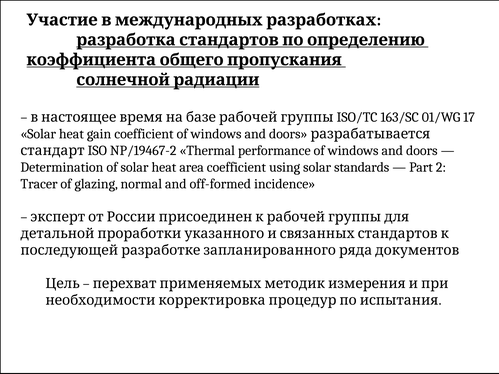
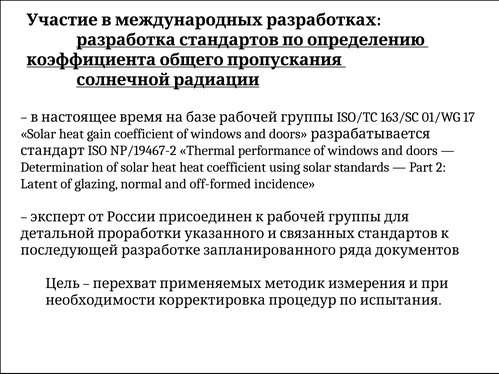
heat area: area -> heat
Tracer: Tracer -> Latent
